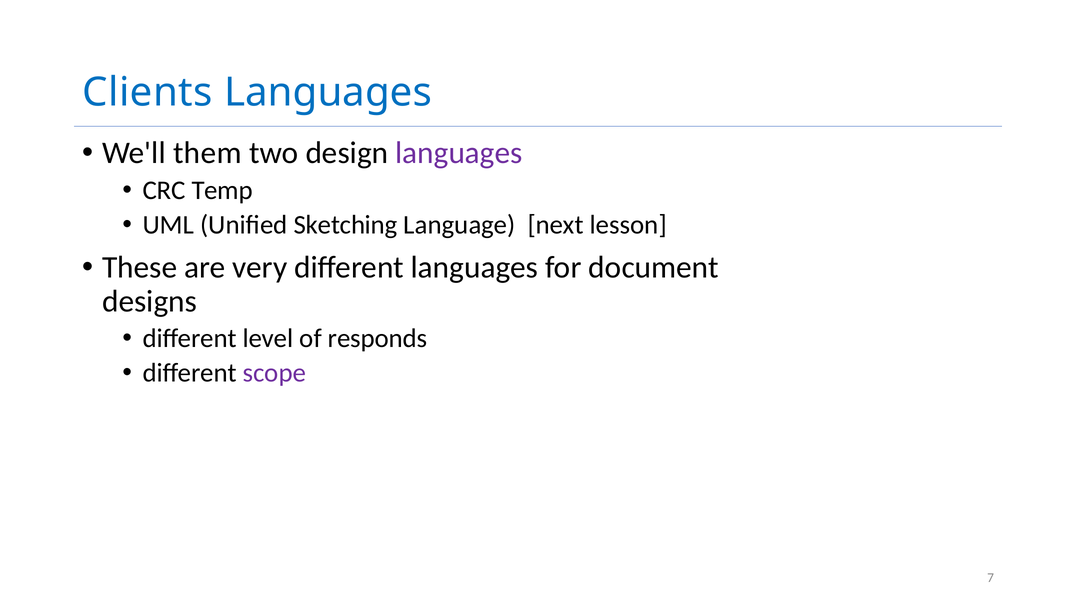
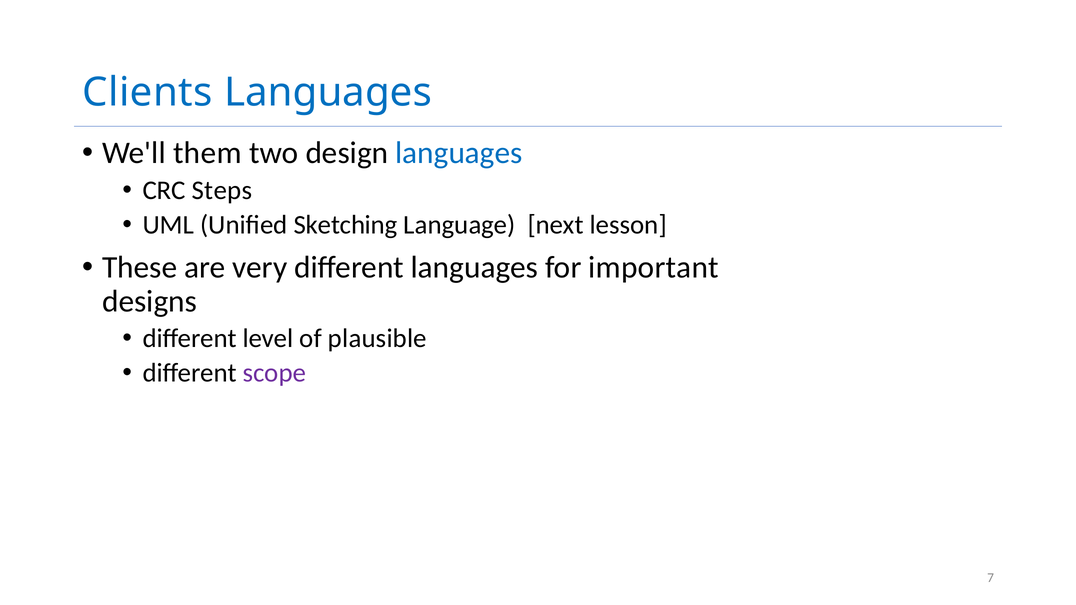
languages at (459, 153) colour: purple -> blue
Temp: Temp -> Steps
document: document -> important
responds: responds -> plausible
